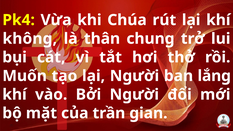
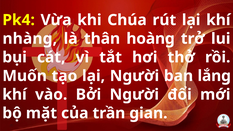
không: không -> nhàng
chung: chung -> hoàng
